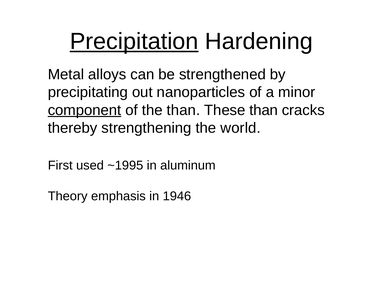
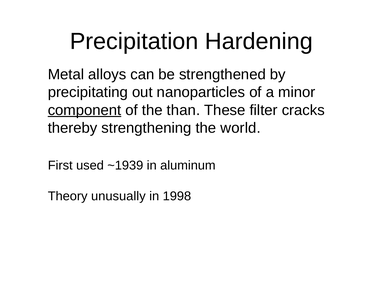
Precipitation underline: present -> none
These than: than -> filter
~1995: ~1995 -> ~1939
emphasis: emphasis -> unusually
1946: 1946 -> 1998
